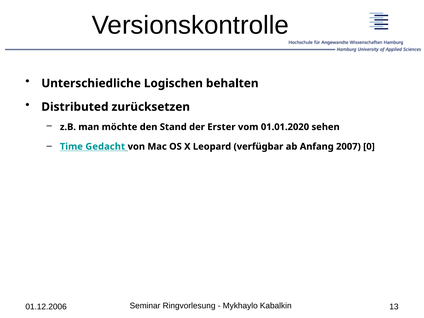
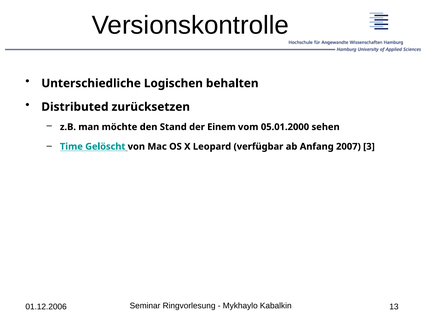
Erster: Erster -> Einem
01.01.2020: 01.01.2020 -> 05.01.2000
Gedacht: Gedacht -> Gelöscht
0: 0 -> 3
